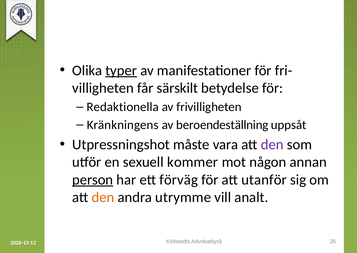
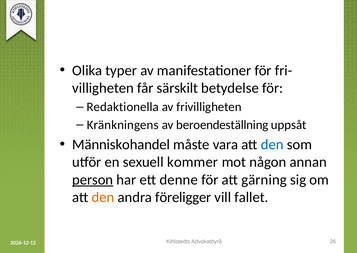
typer underline: present -> none
Utpressningshot: Utpressningshot -> Människohandel
den at (272, 144) colour: purple -> blue
förväg: förväg -> denne
utanför: utanför -> gärning
utrymme: utrymme -> föreligger
analt: analt -> fallet
